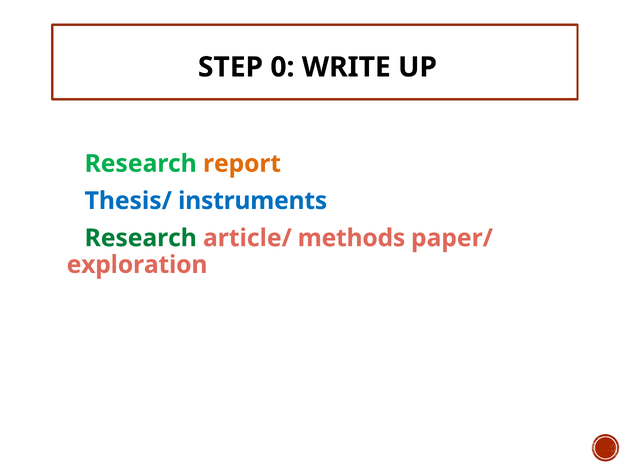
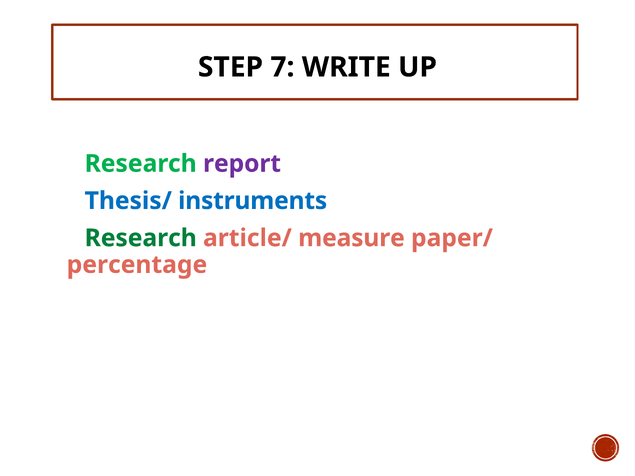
0: 0 -> 7
report colour: orange -> purple
methods: methods -> measure
exploration: exploration -> percentage
